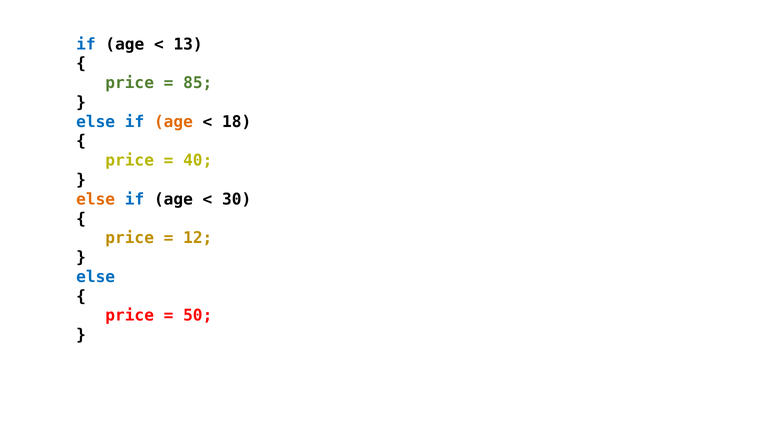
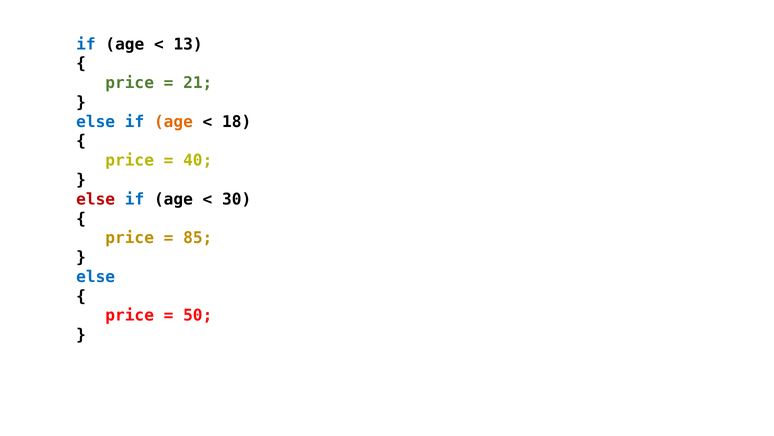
85: 85 -> 21
else at (96, 199) colour: orange -> red
12: 12 -> 85
